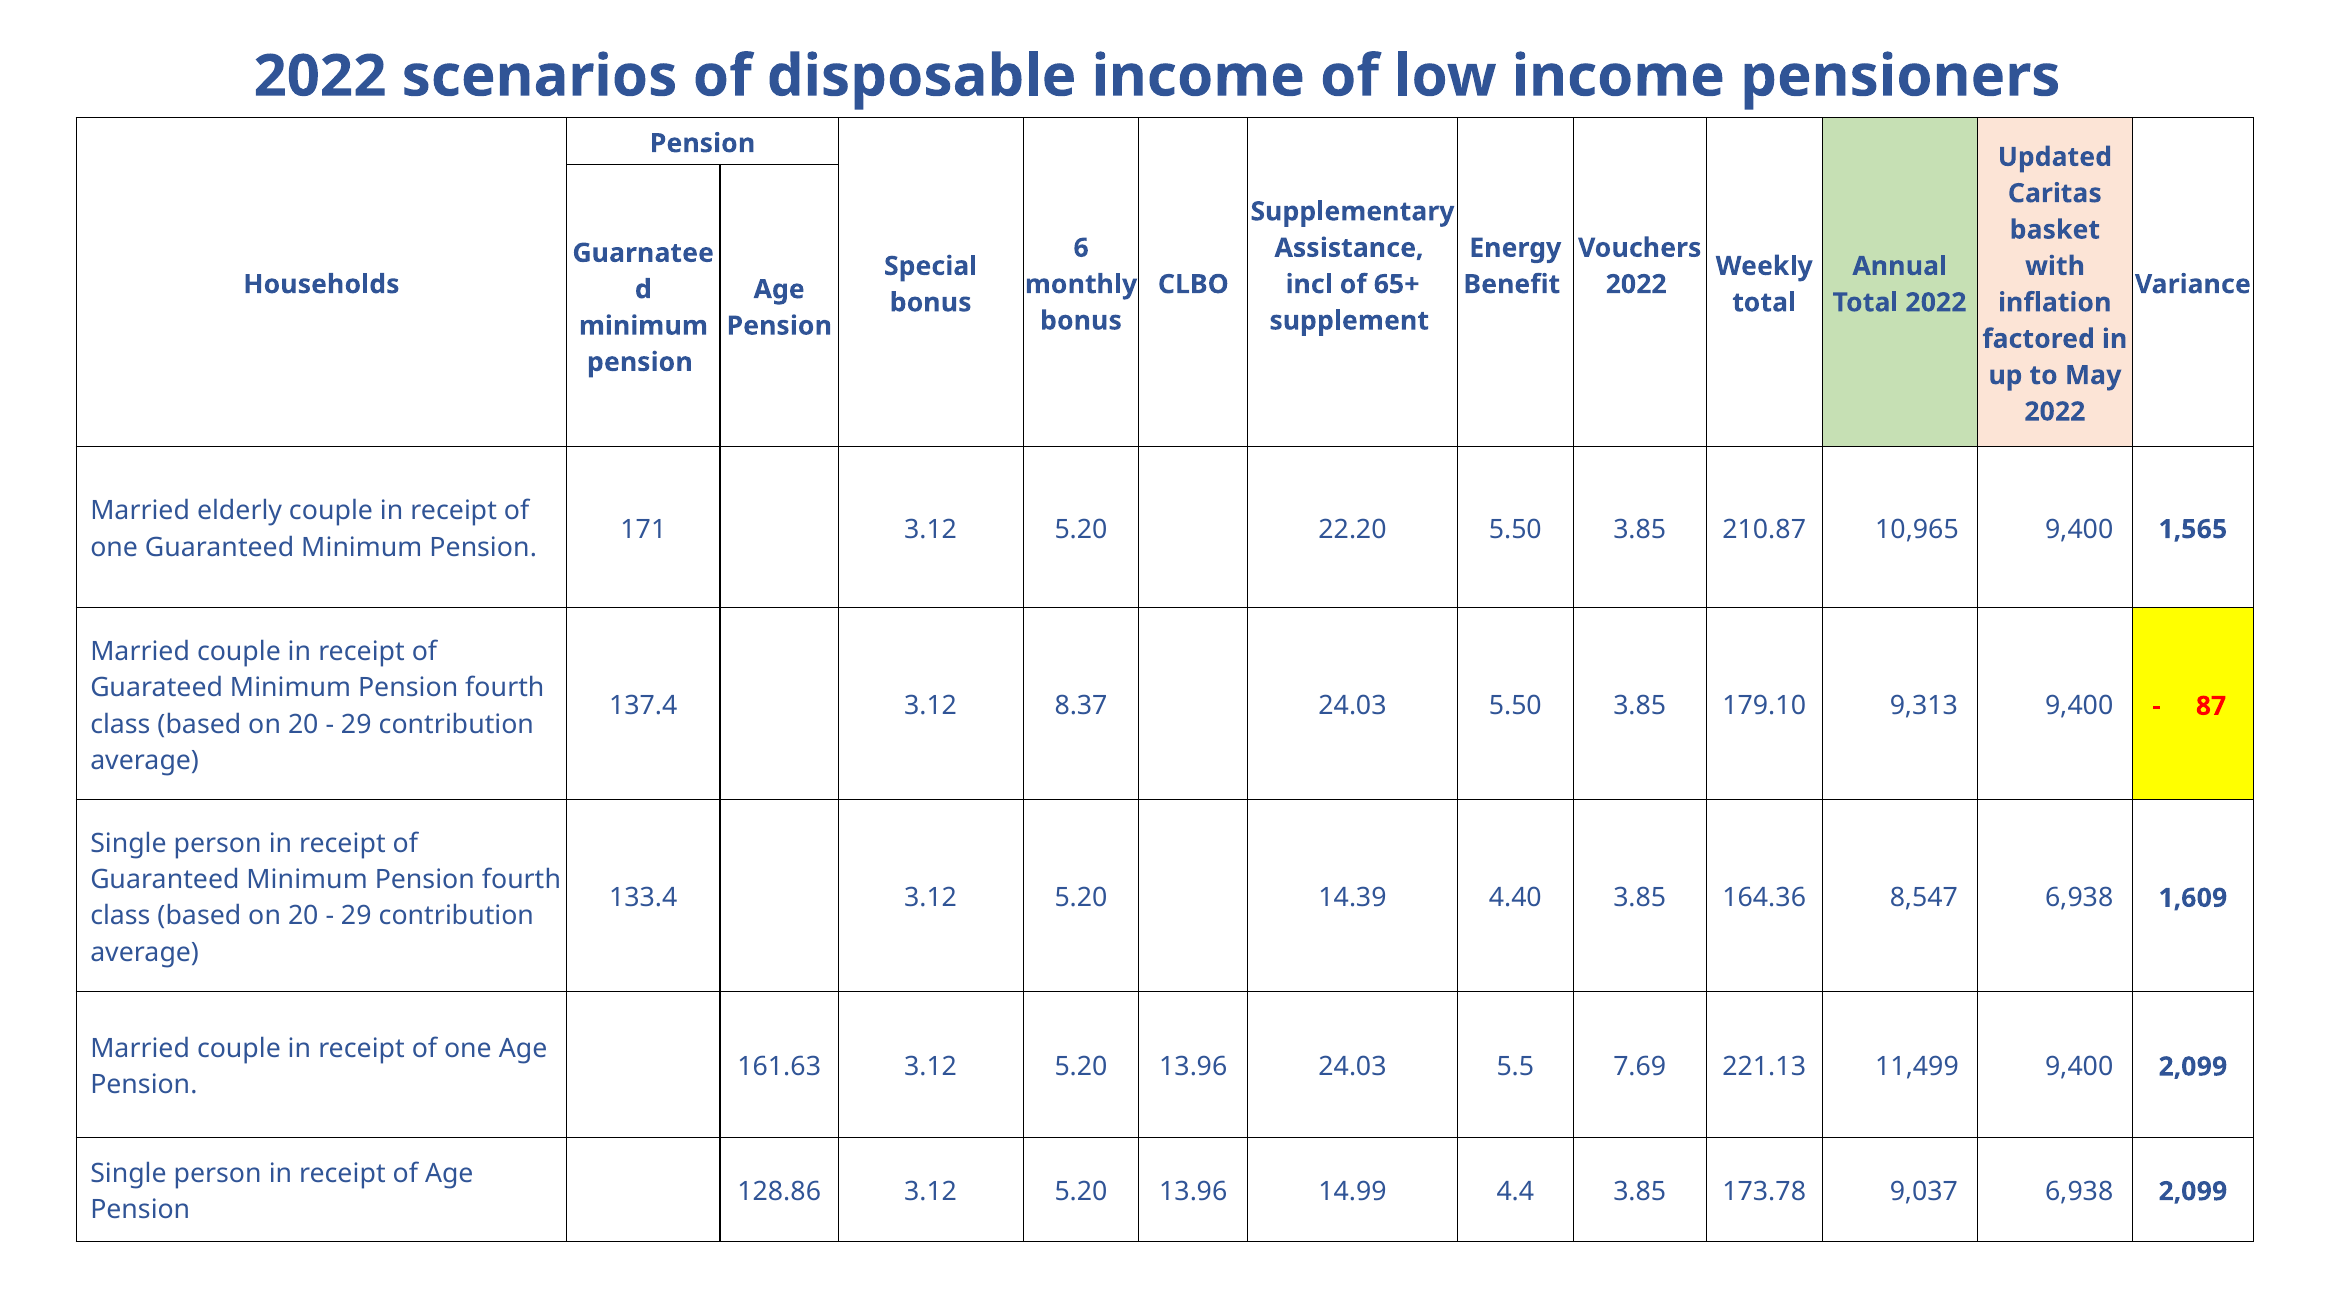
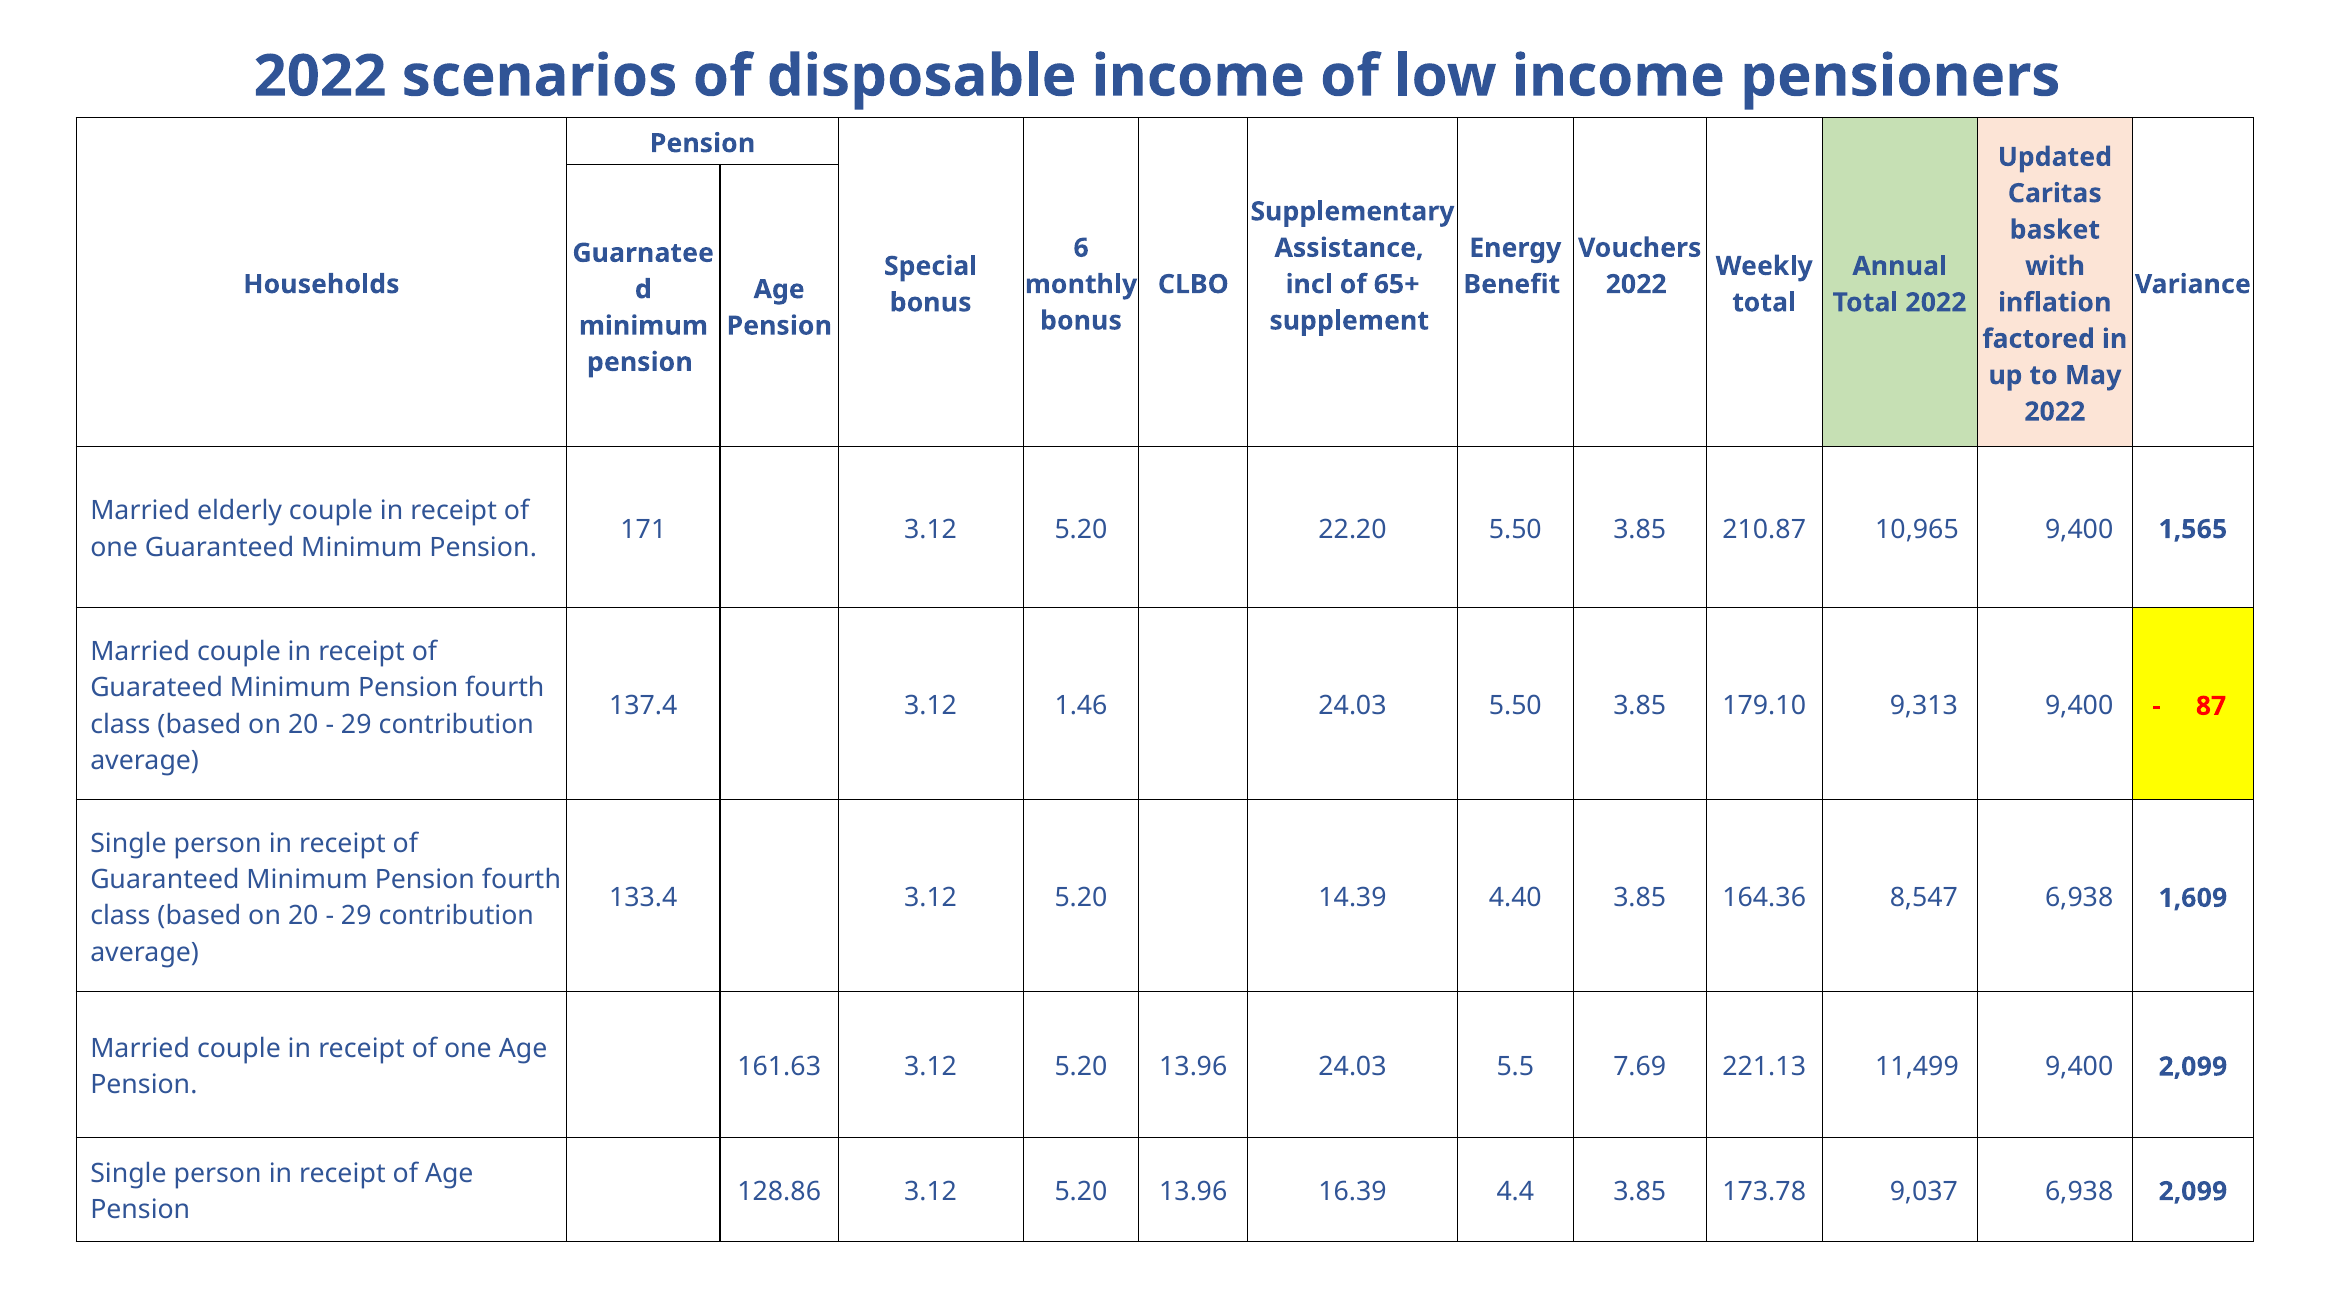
8.37: 8.37 -> 1.46
14.99: 14.99 -> 16.39
